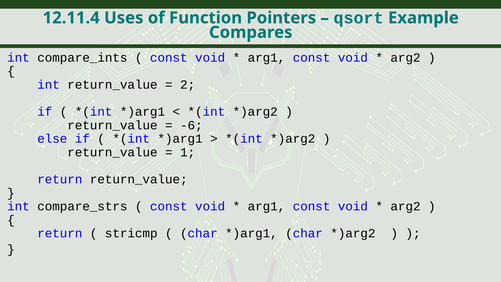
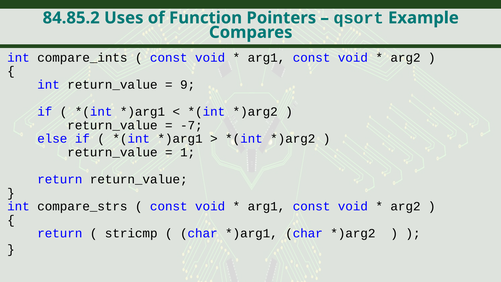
12.11.4: 12.11.4 -> 84.85.2
2: 2 -> 9
-6: -6 -> -7
